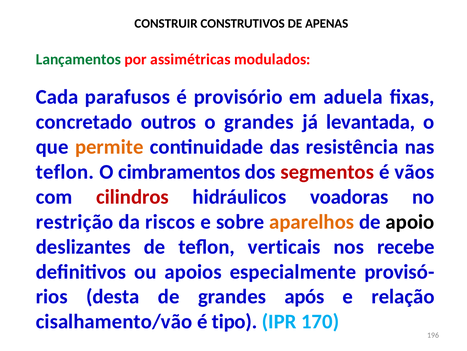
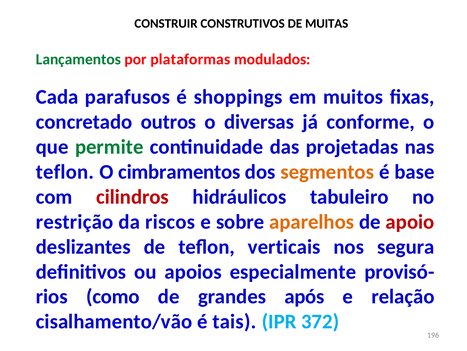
APENAS: APENAS -> MUITAS
assimétricas: assimétricas -> plataformas
provisório: provisório -> shoppings
aduela: aduela -> muitos
o grandes: grandes -> diversas
levantada: levantada -> conforme
permite colour: orange -> green
resistência: resistência -> projetadas
segmentos colour: red -> orange
vãos: vãos -> base
voadoras: voadoras -> tabuleiro
apoio colour: black -> red
recebe: recebe -> segura
desta: desta -> como
tipo: tipo -> tais
170: 170 -> 372
